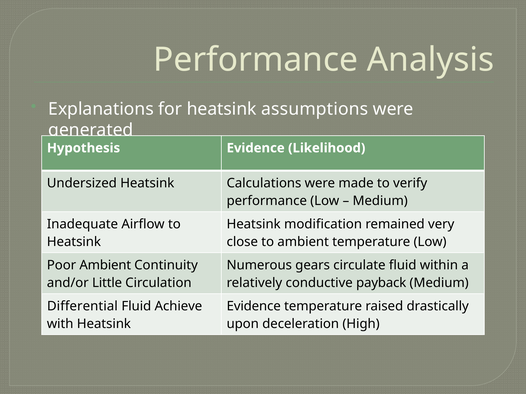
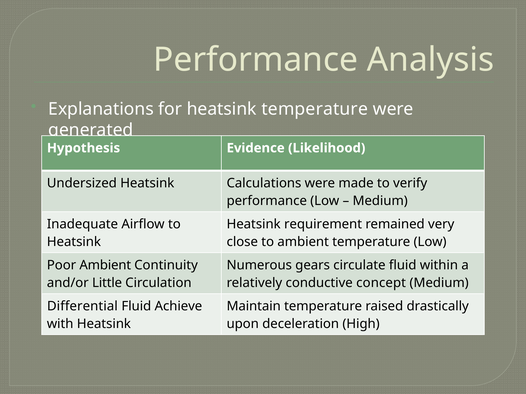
heatsink assumptions: assumptions -> temperature
modification: modification -> requirement
payback: payback -> concept
Evidence at (254, 306): Evidence -> Maintain
